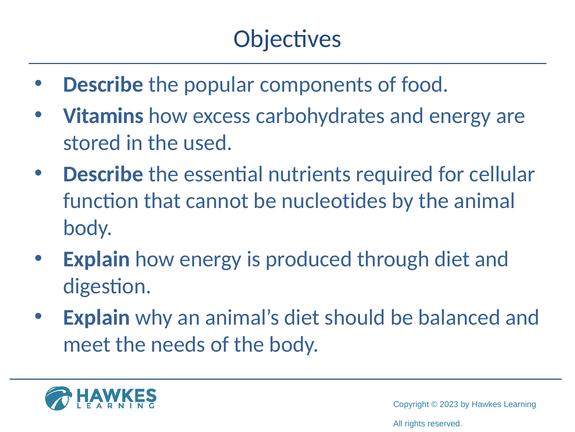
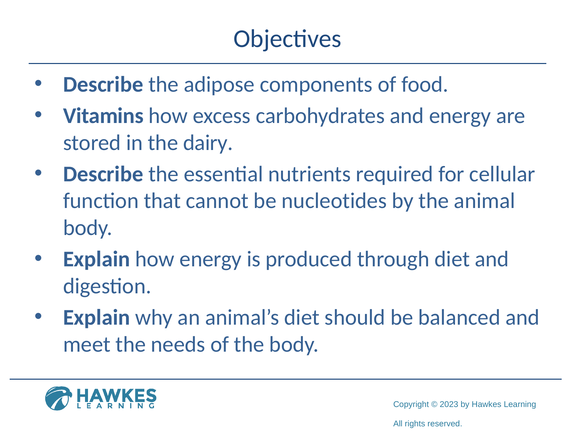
popular: popular -> adipose
used: used -> dairy
